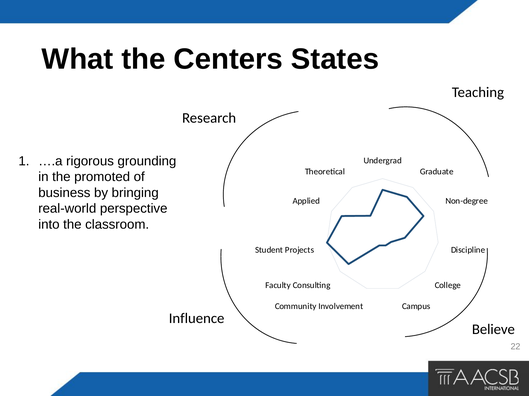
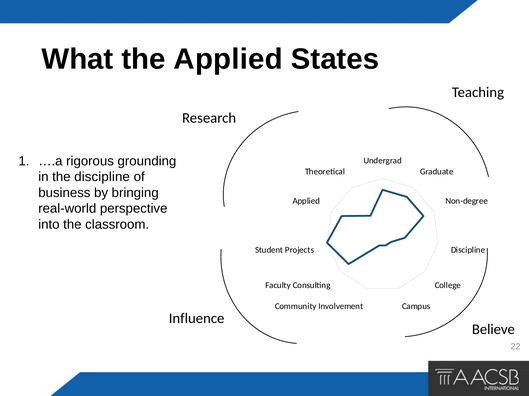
the Centers: Centers -> Applied
the promoted: promoted -> discipline
